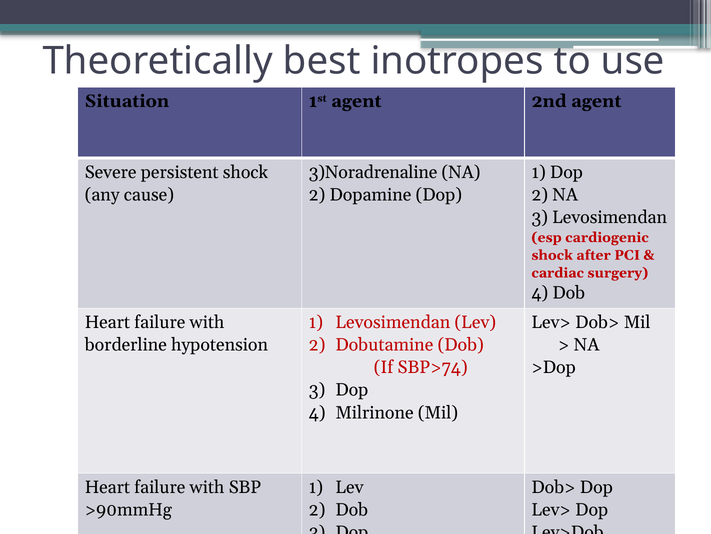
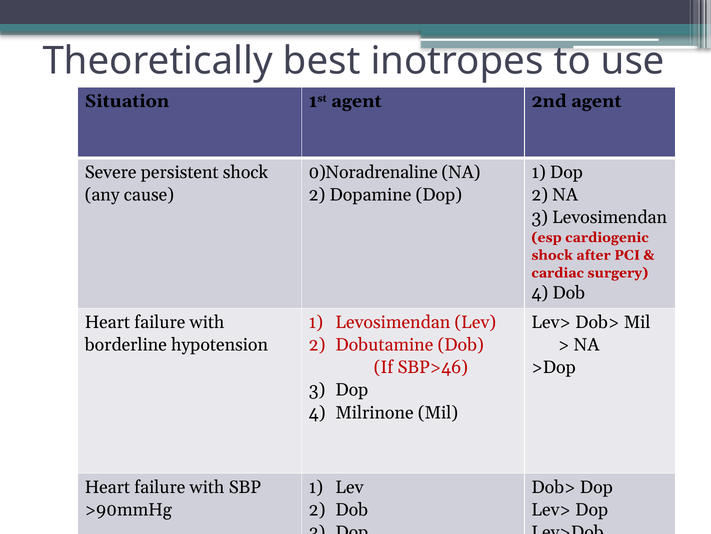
3)Noradrenaline: 3)Noradrenaline -> 0)Noradrenaline
SBP>74: SBP>74 -> SBP>46
